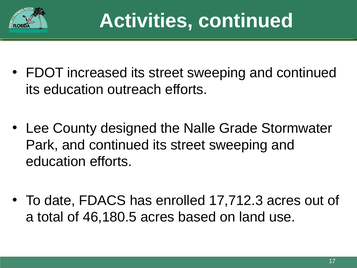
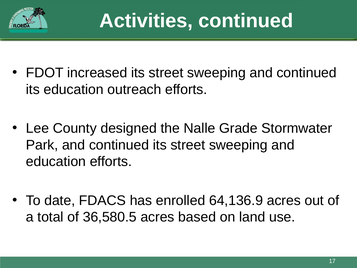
17,712.3: 17,712.3 -> 64,136.9
46,180.5: 46,180.5 -> 36,580.5
